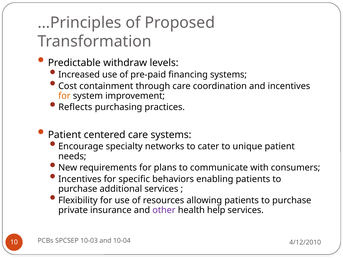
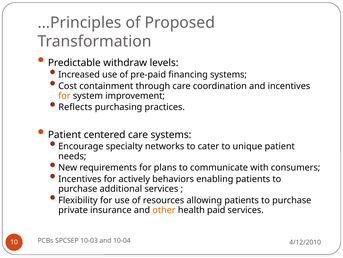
specific: specific -> actively
other colour: purple -> orange
help: help -> paid
